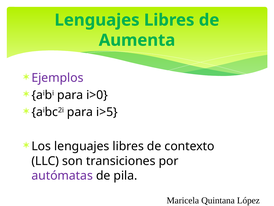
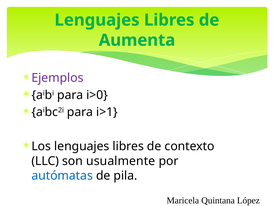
i>5: i>5 -> i>1
transiciones: transiciones -> usualmente
autómatas colour: purple -> blue
